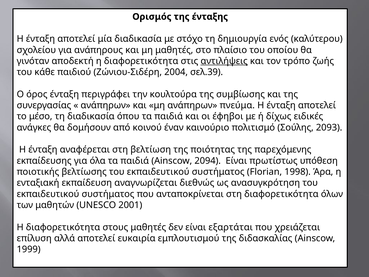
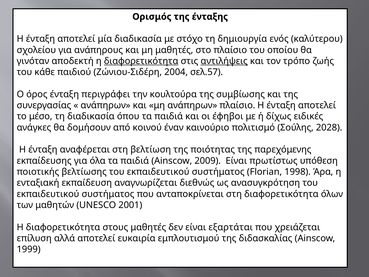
διαφορετικότητα at (141, 61) underline: none -> present
σελ.39: σελ.39 -> σελ.57
ανάπηρων πνεύμα: πνεύμα -> πλαίσιο
2093: 2093 -> 2028
2094: 2094 -> 2009
